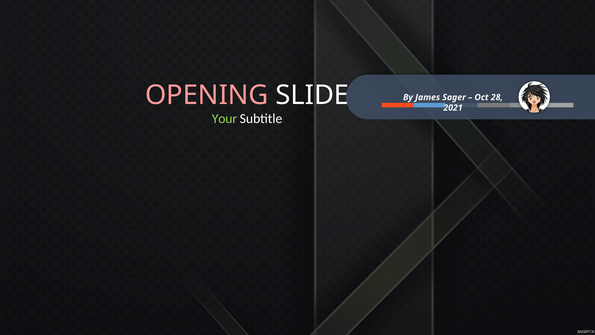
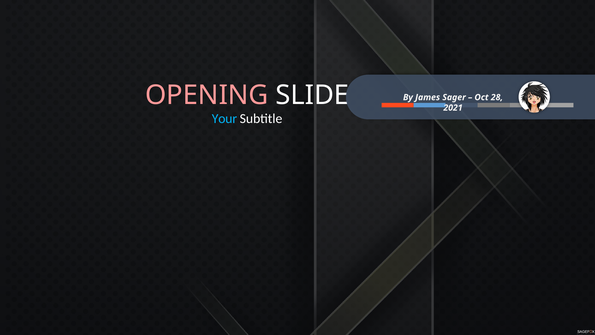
Your colour: light green -> light blue
